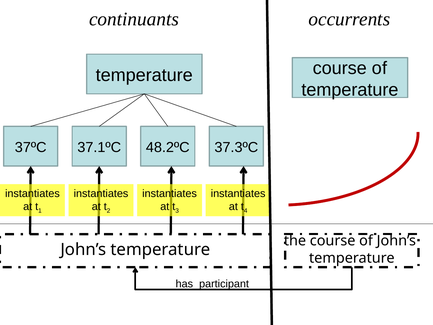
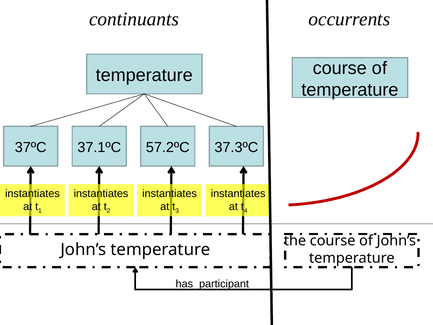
48.2ºC: 48.2ºC -> 57.2ºC
